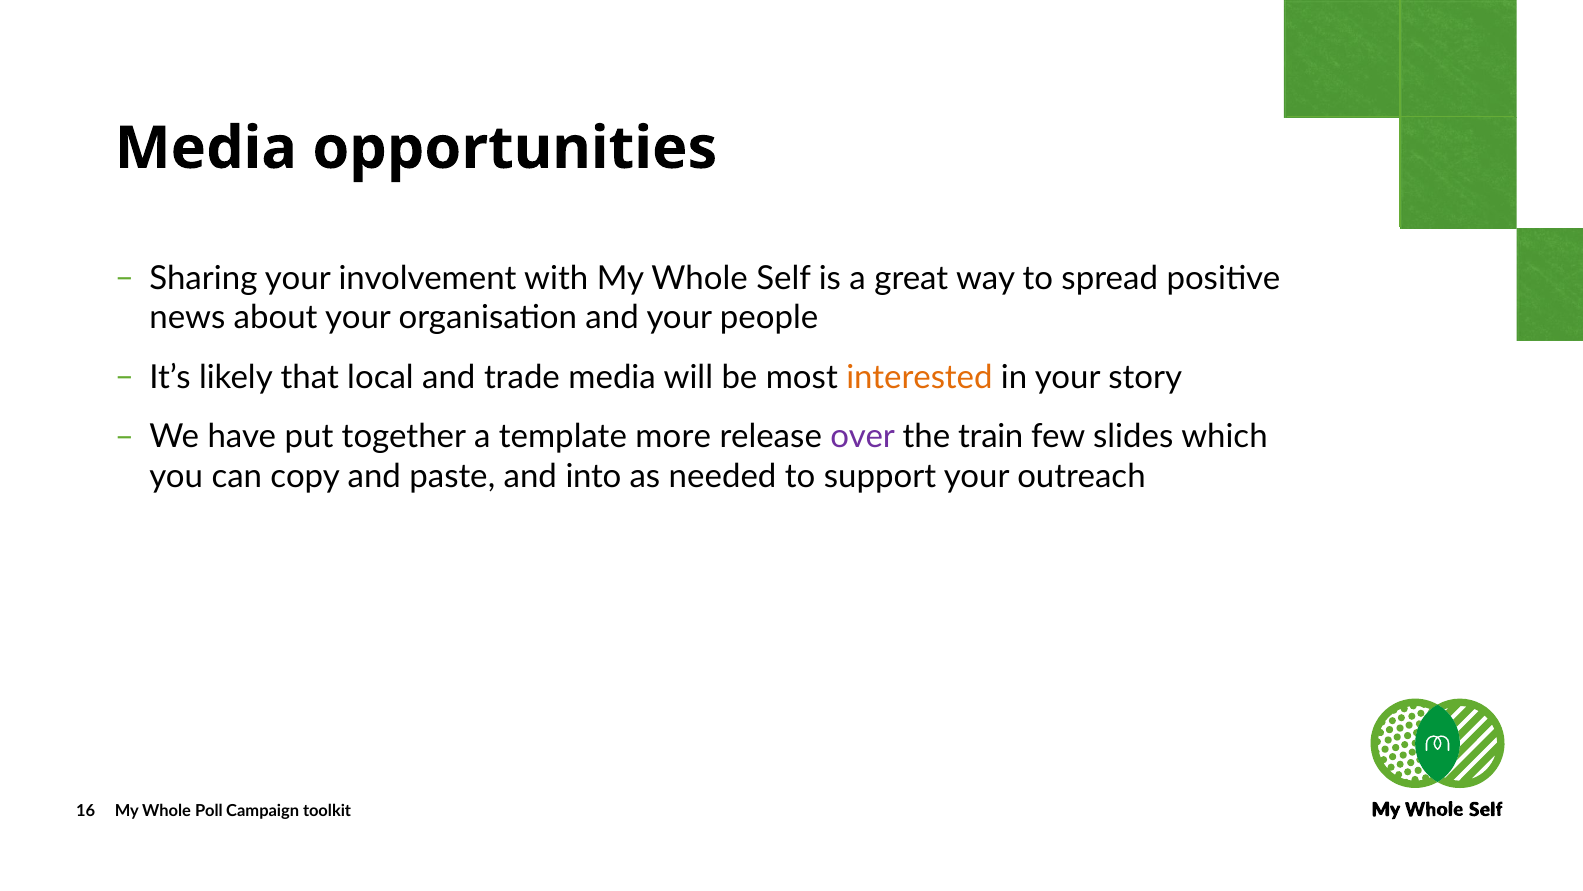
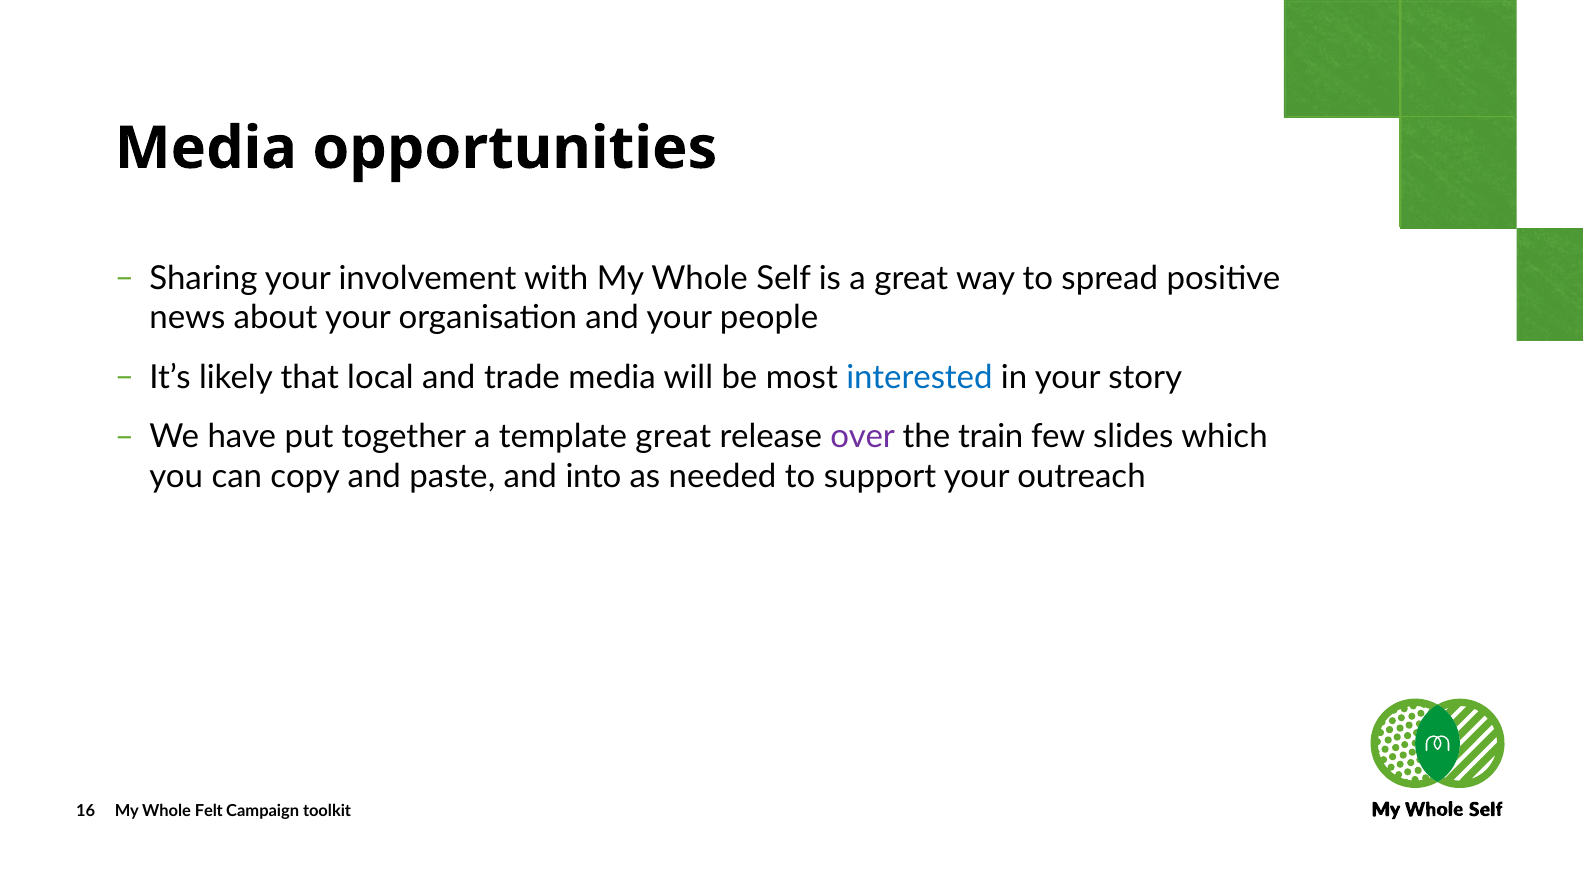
interested colour: orange -> blue
template more: more -> great
Poll: Poll -> Felt
